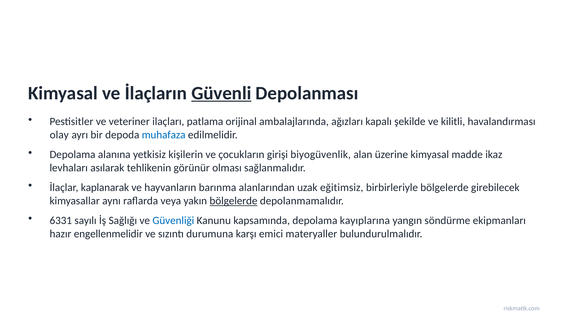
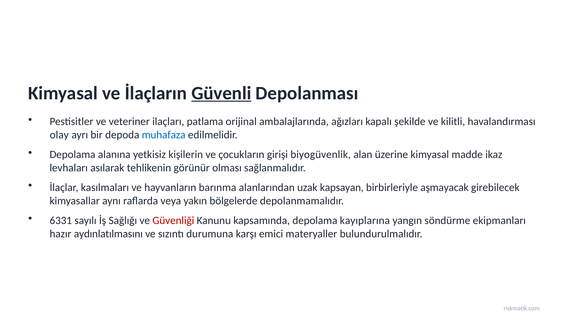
kaplanarak: kaplanarak -> kasılmaları
eğitimsiz: eğitimsiz -> kapsayan
birbirleriyle bölgelerde: bölgelerde -> aşmayacak
bölgelerde at (234, 200) underline: present -> none
Güvenliği colour: blue -> red
engellenmelidir: engellenmelidir -> aydınlatılmasını
